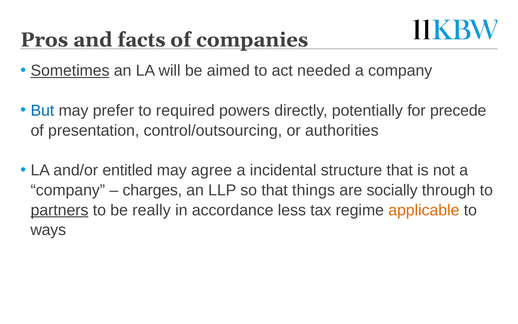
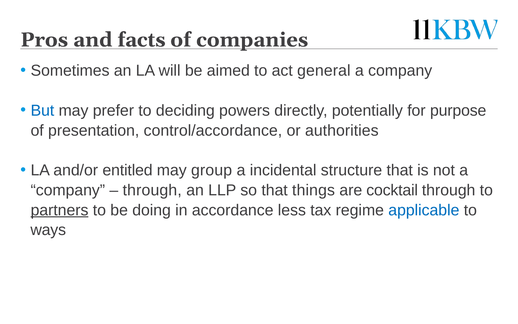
Sometimes underline: present -> none
needed: needed -> general
required: required -> deciding
precede: precede -> purpose
control/outsourcing: control/outsourcing -> control/accordance
agree: agree -> group
charges at (152, 190): charges -> through
socially: socially -> cocktail
really: really -> doing
applicable colour: orange -> blue
